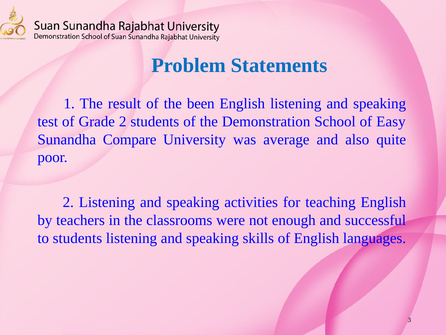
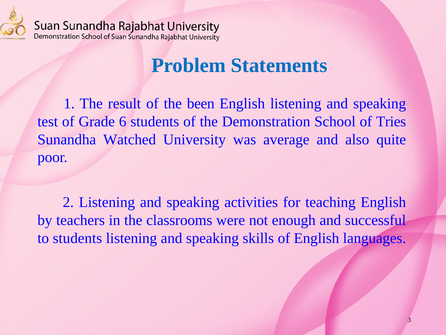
Grade 2: 2 -> 6
Easy: Easy -> Tries
Compare: Compare -> Watched
